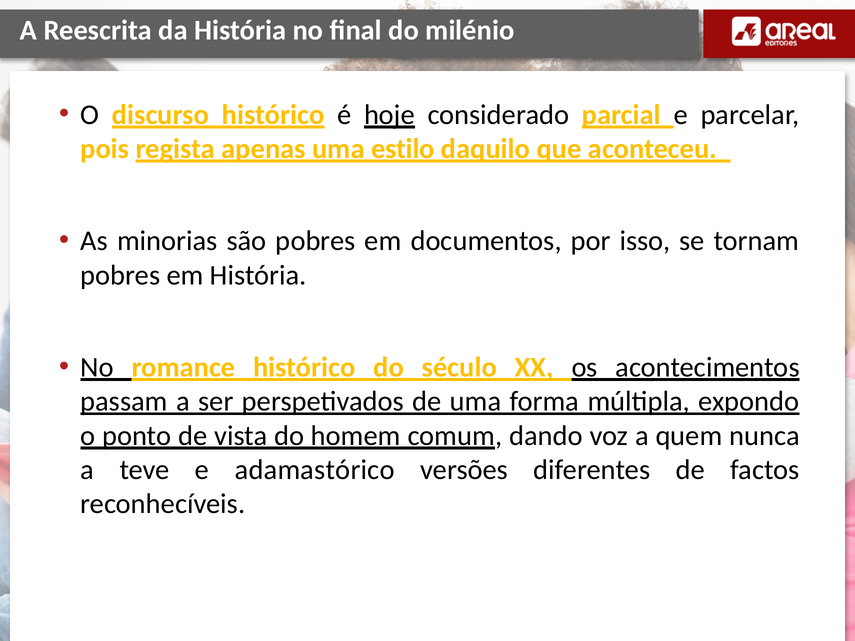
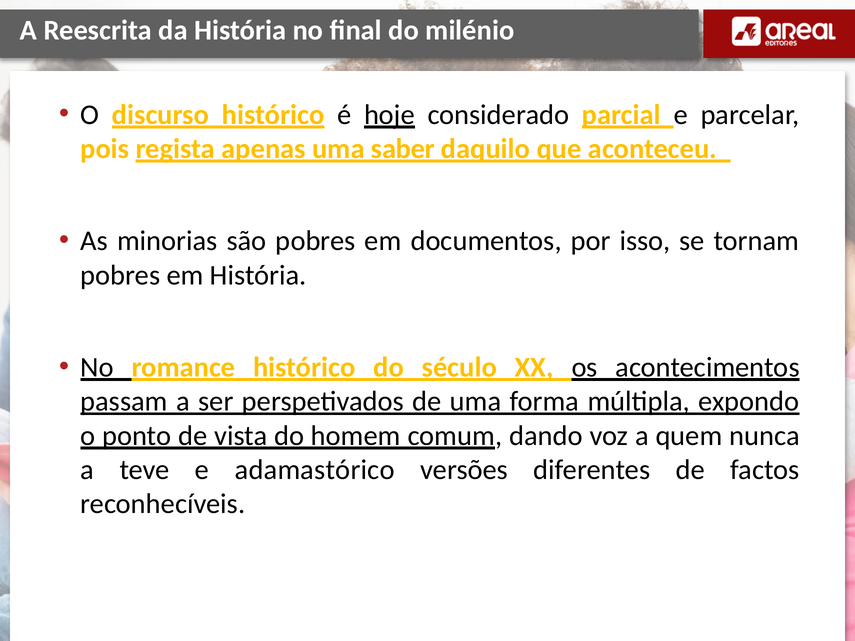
estilo: estilo -> saber
